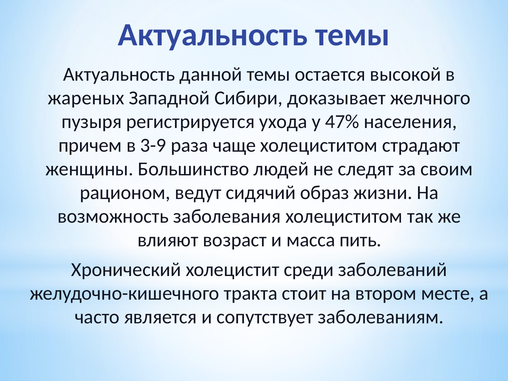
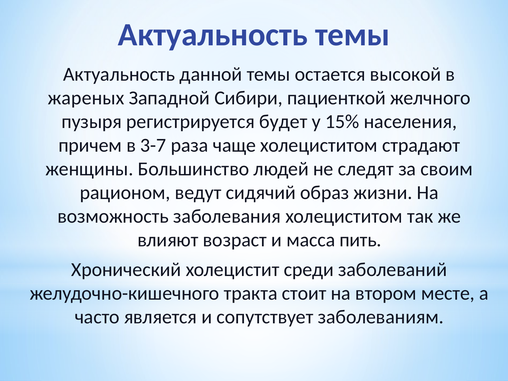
доказывает: доказывает -> пациенткой
ухода: ухода -> будет
47%: 47% -> 15%
3-9: 3-9 -> 3-7
